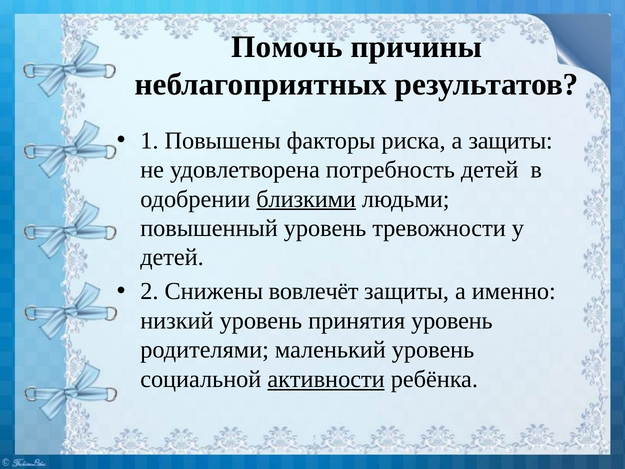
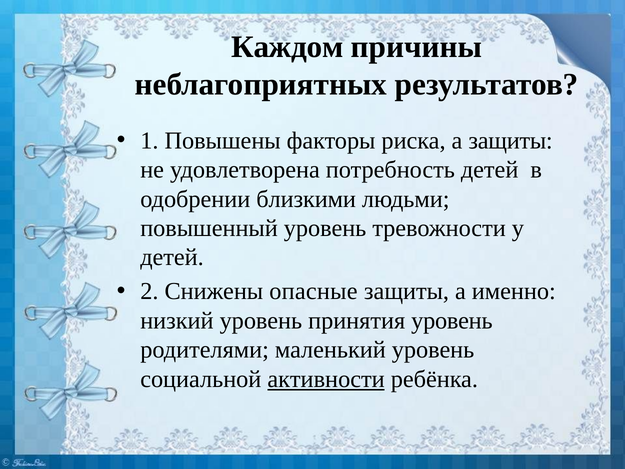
Помочь: Помочь -> Каждом
близкими underline: present -> none
вовлечёт: вовлечёт -> опасные
